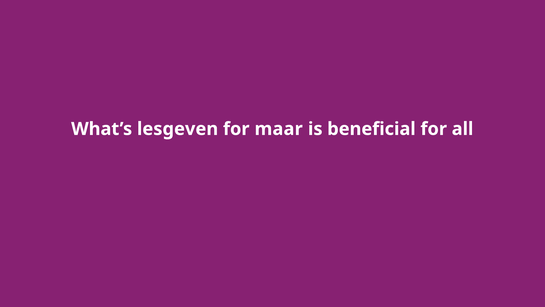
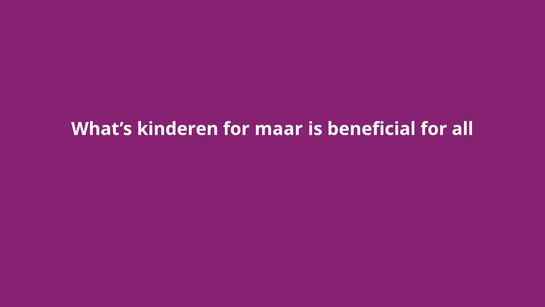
lesgeven: lesgeven -> kinderen
